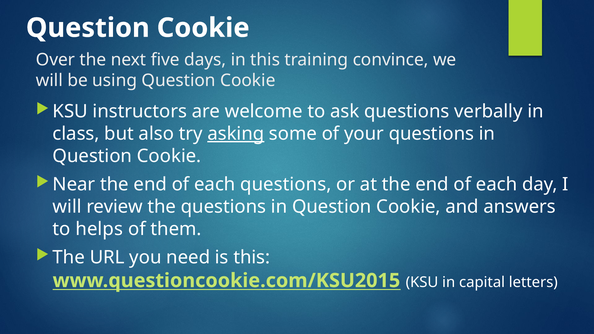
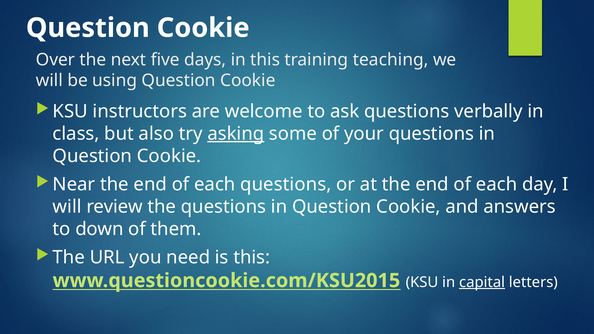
convince: convince -> teaching
helps: helps -> down
capital underline: none -> present
